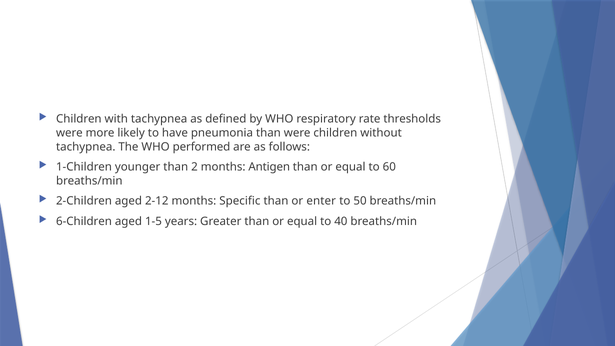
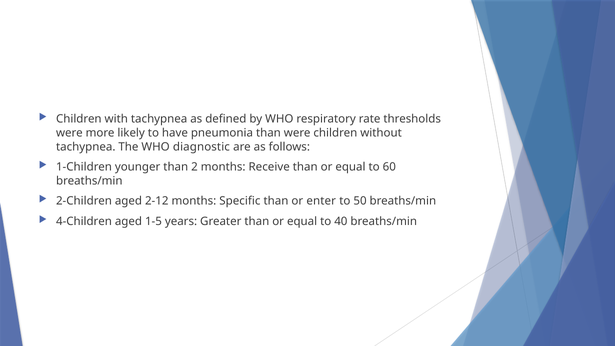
performed: performed -> diagnostic
Antigen: Antigen -> Receive
6-Children: 6-Children -> 4-Children
